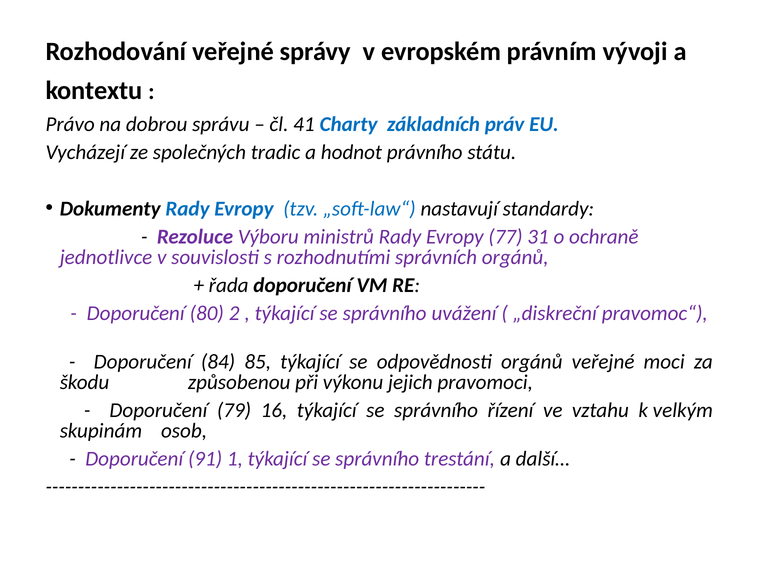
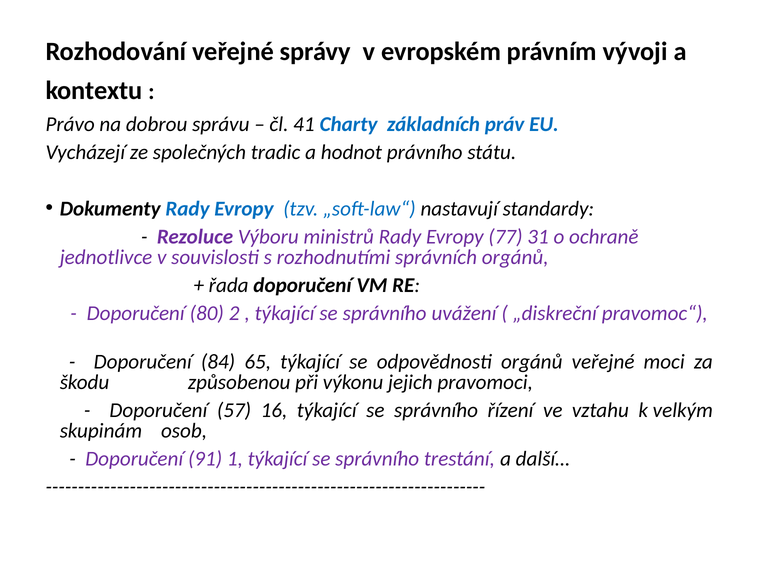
85: 85 -> 65
79: 79 -> 57
